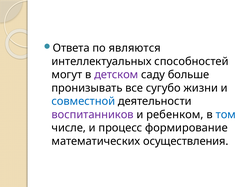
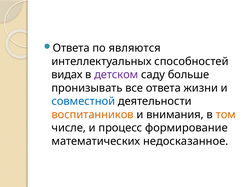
могут: могут -> видах
все сугубо: сугубо -> ответа
воспитанников colour: purple -> orange
ребенком: ребенком -> внимания
том colour: blue -> orange
осуществления: осуществления -> недосказанное
